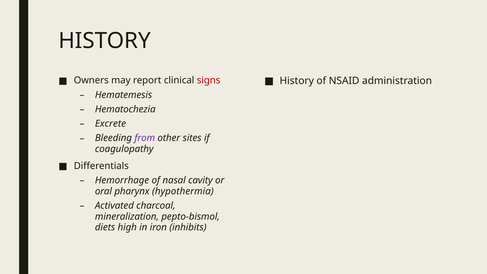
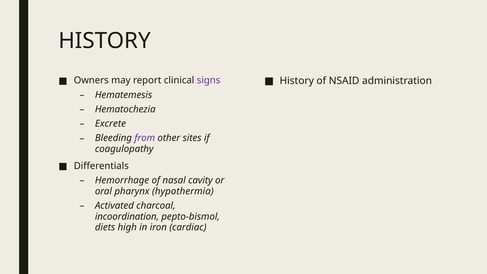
signs colour: red -> purple
mineralization: mineralization -> incoordination
inhibits: inhibits -> cardiac
